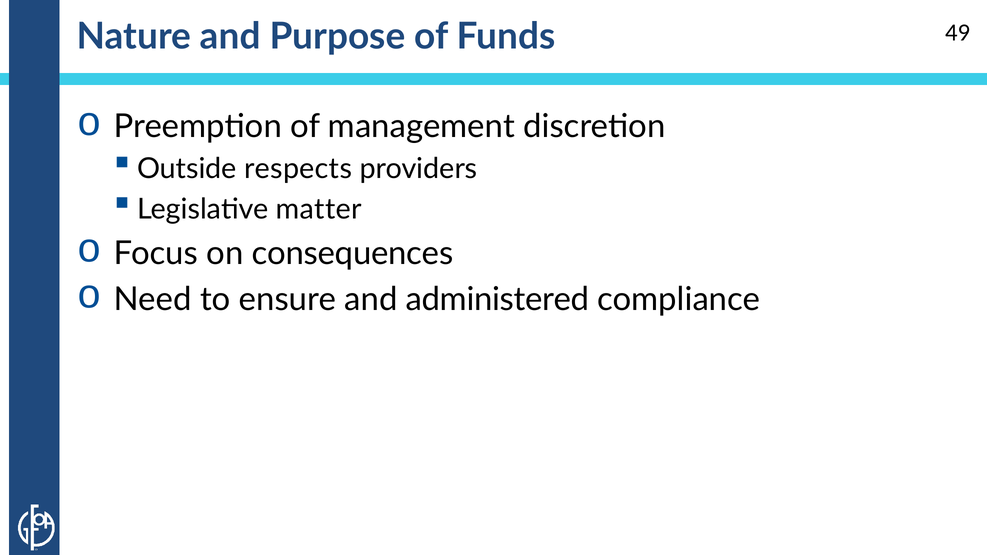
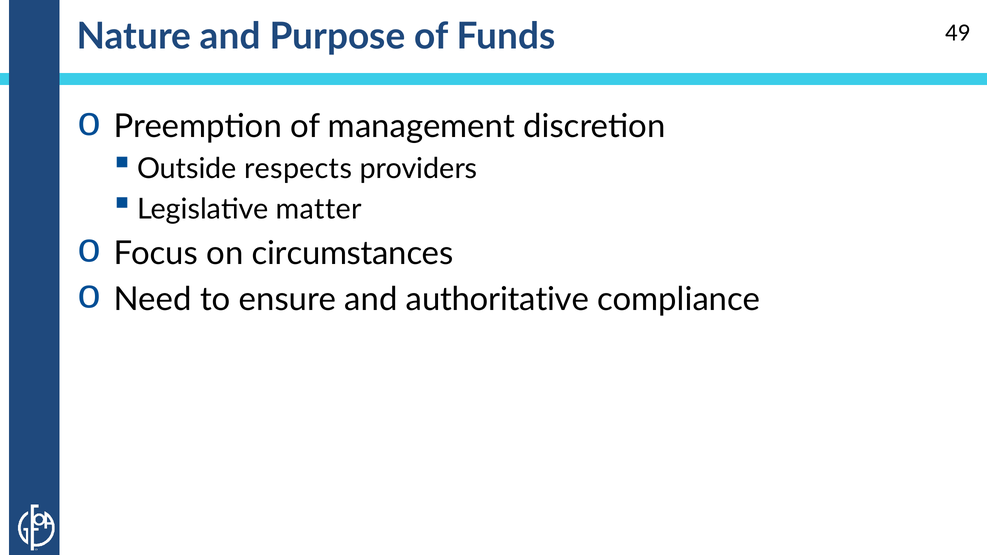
consequences: consequences -> circumstances
administered: administered -> authoritative
